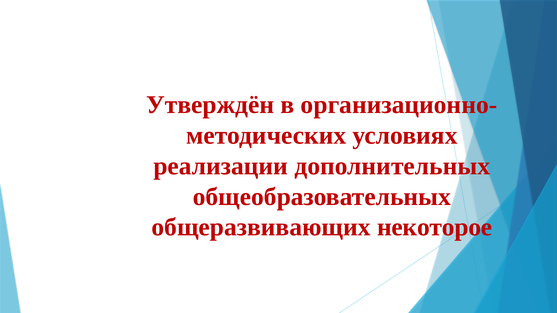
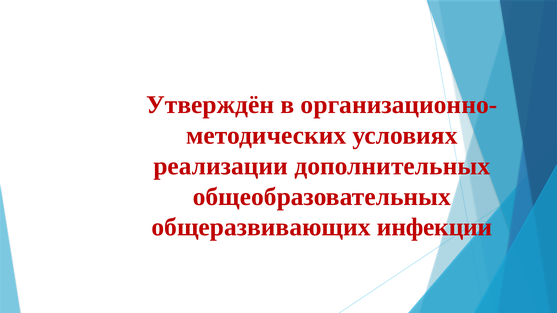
некоторое: некоторое -> инфекции
